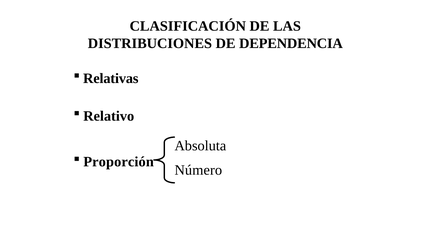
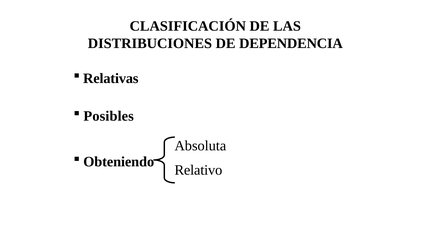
Relativo: Relativo -> Posibles
Proporción: Proporción -> Obteniendo
Número: Número -> Relativo
